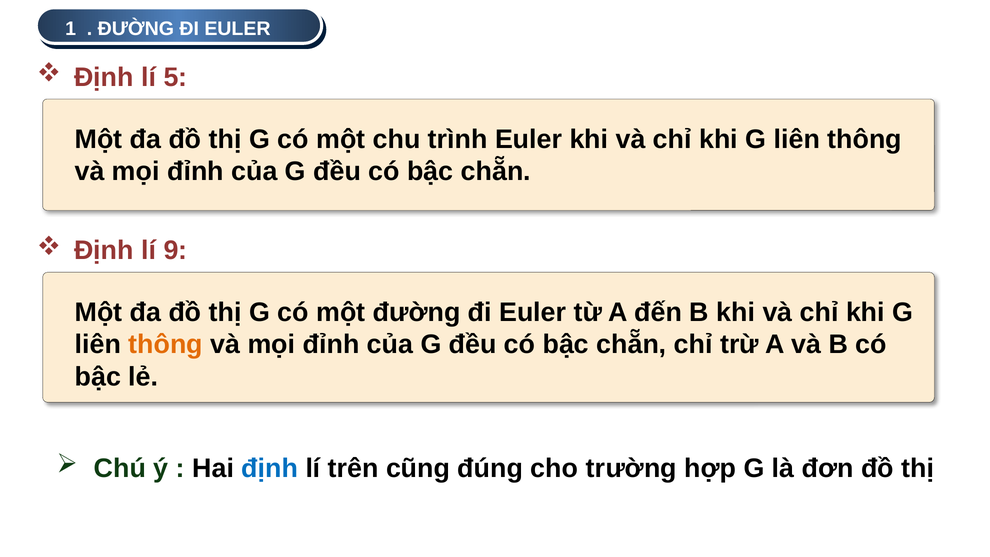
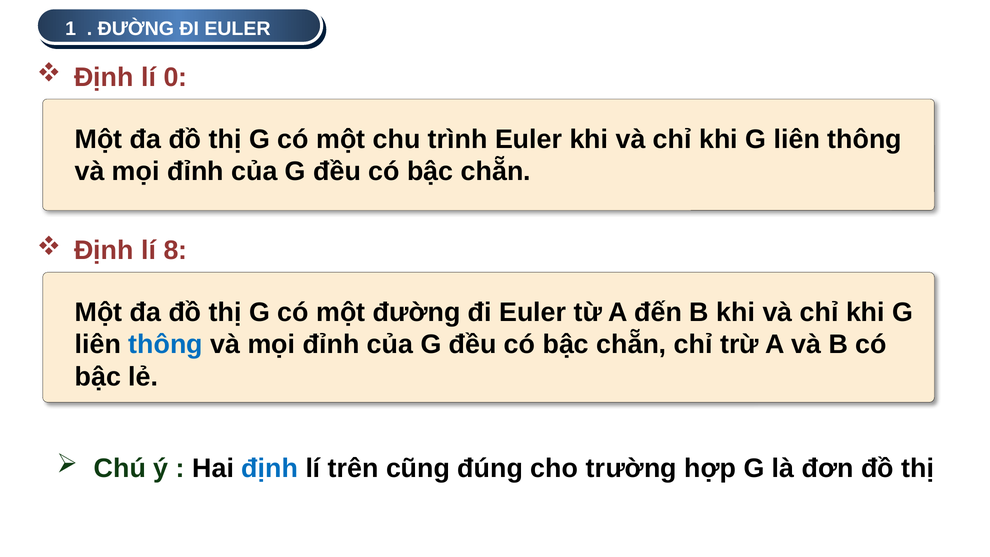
5: 5 -> 0
9: 9 -> 8
thông at (166, 345) colour: orange -> blue
